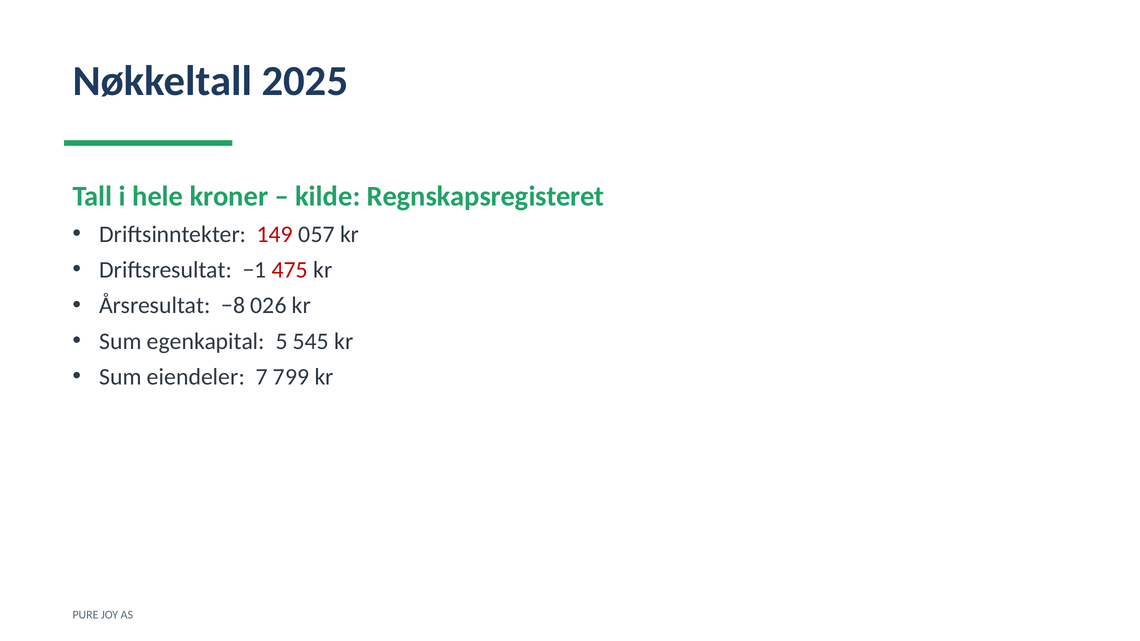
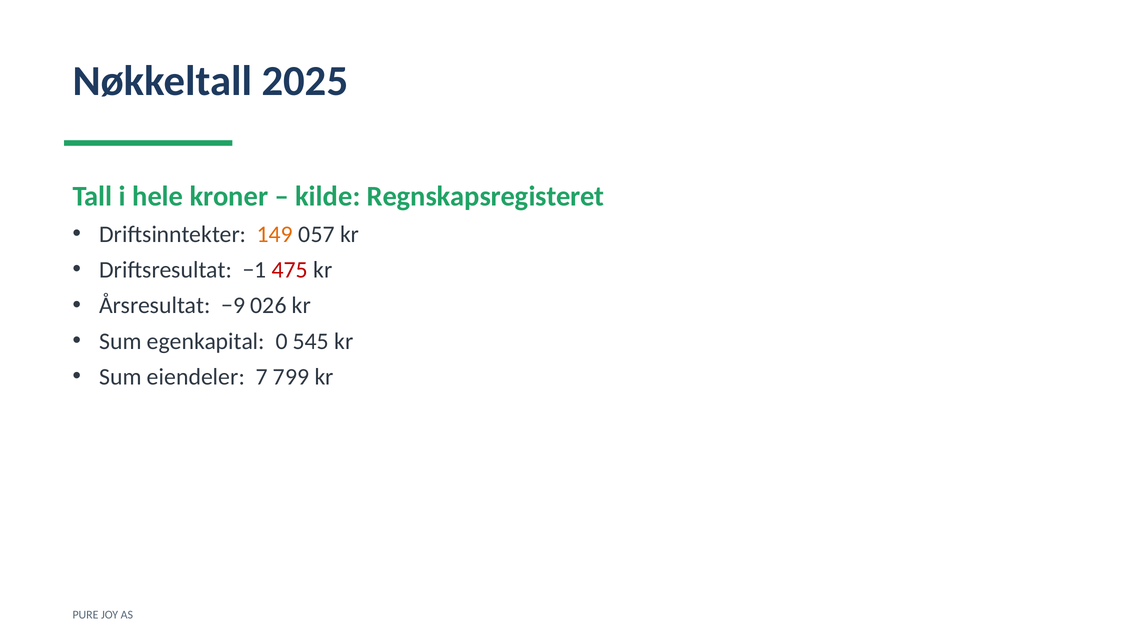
149 colour: red -> orange
−8: −8 -> −9
5: 5 -> 0
